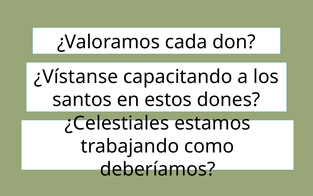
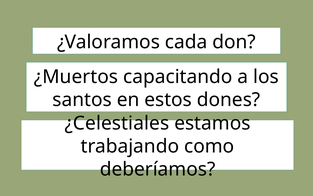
¿Vístanse: ¿Vístanse -> ¿Muertos
